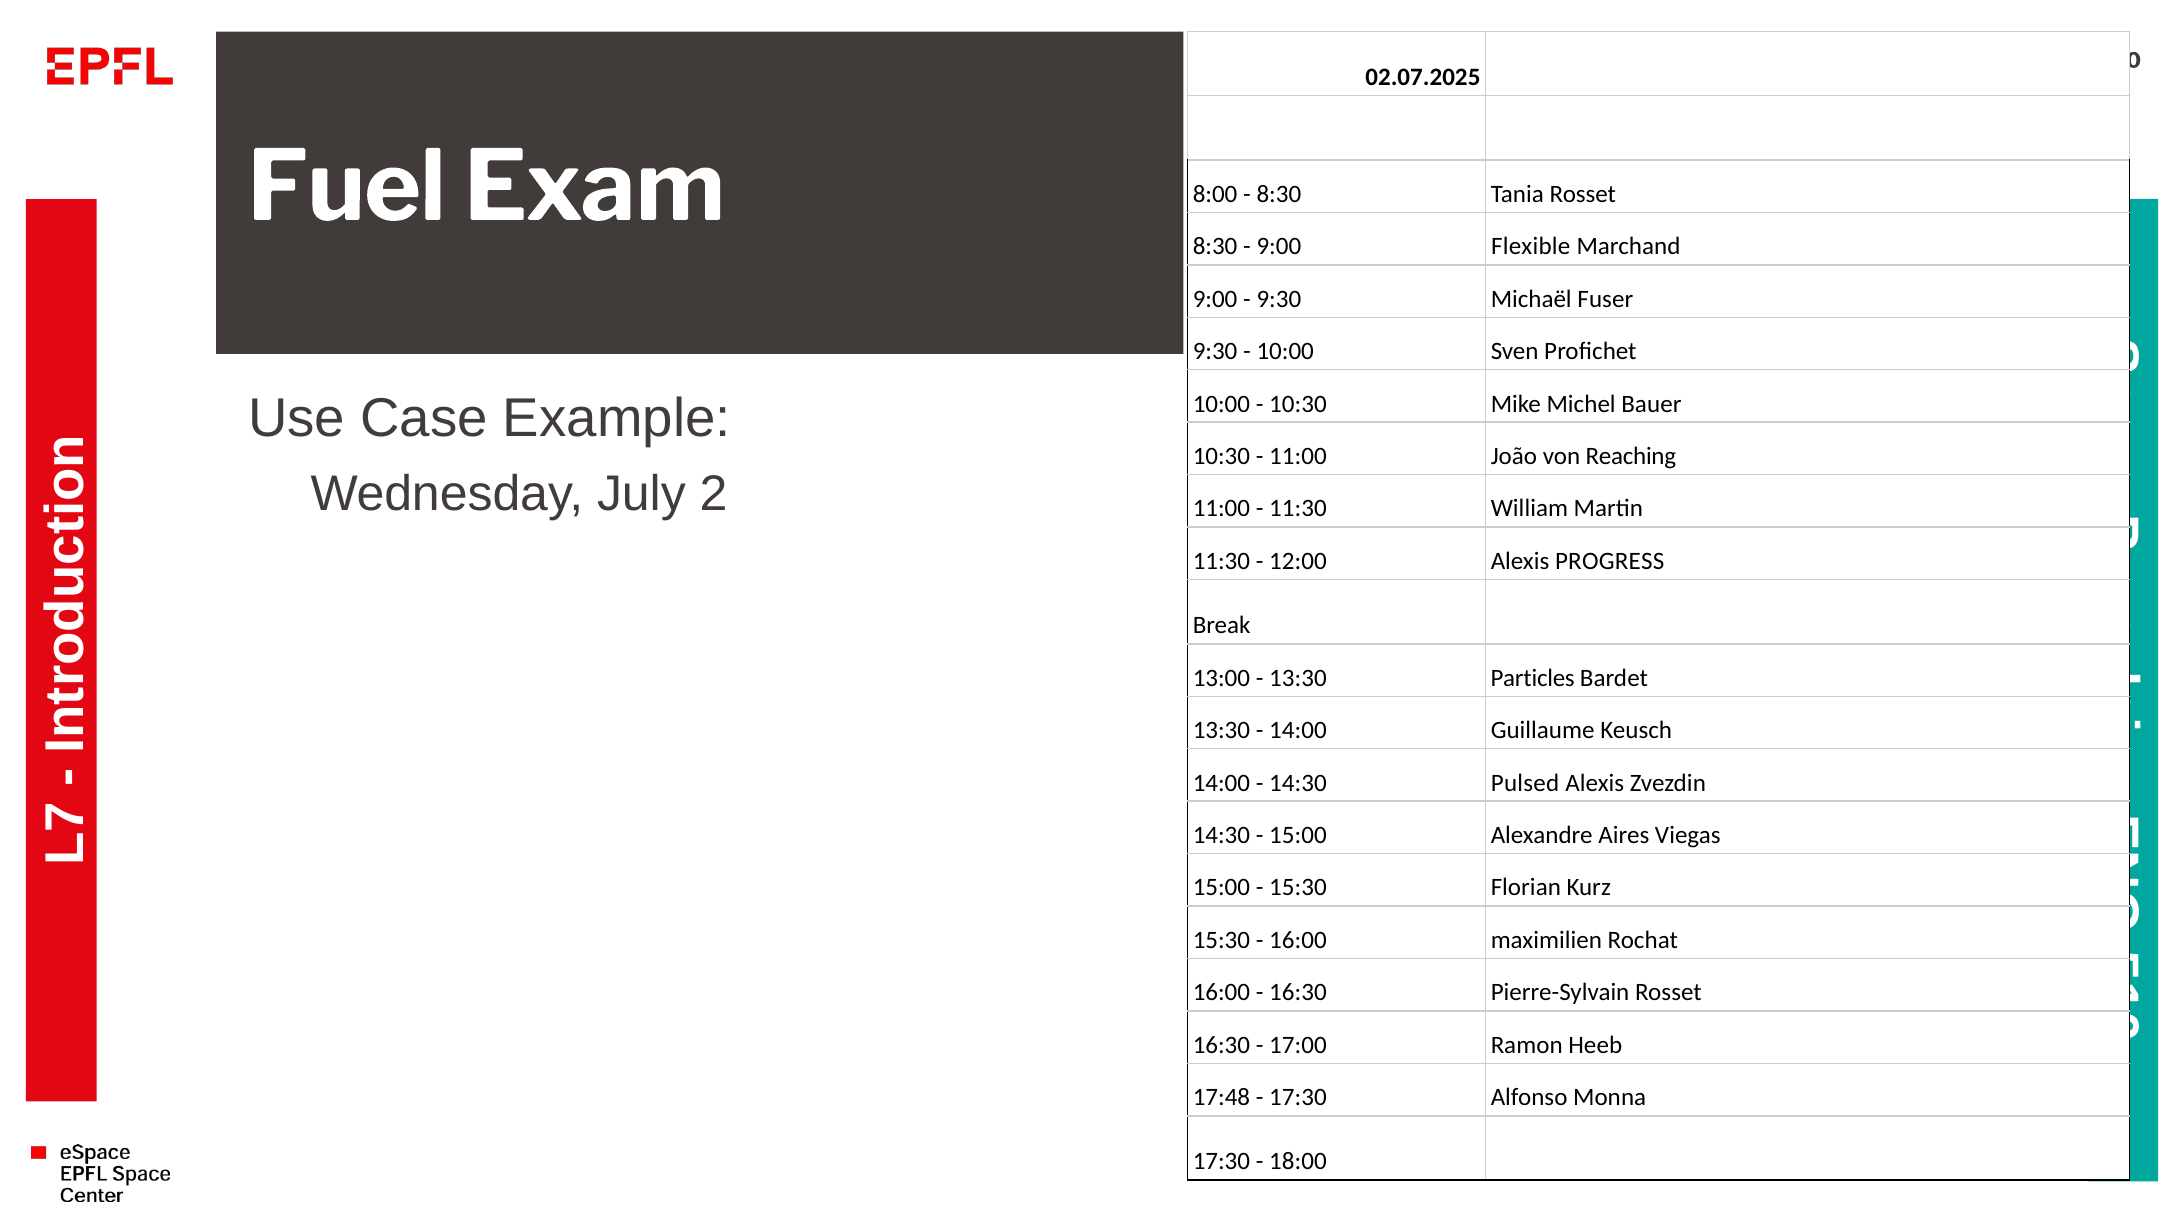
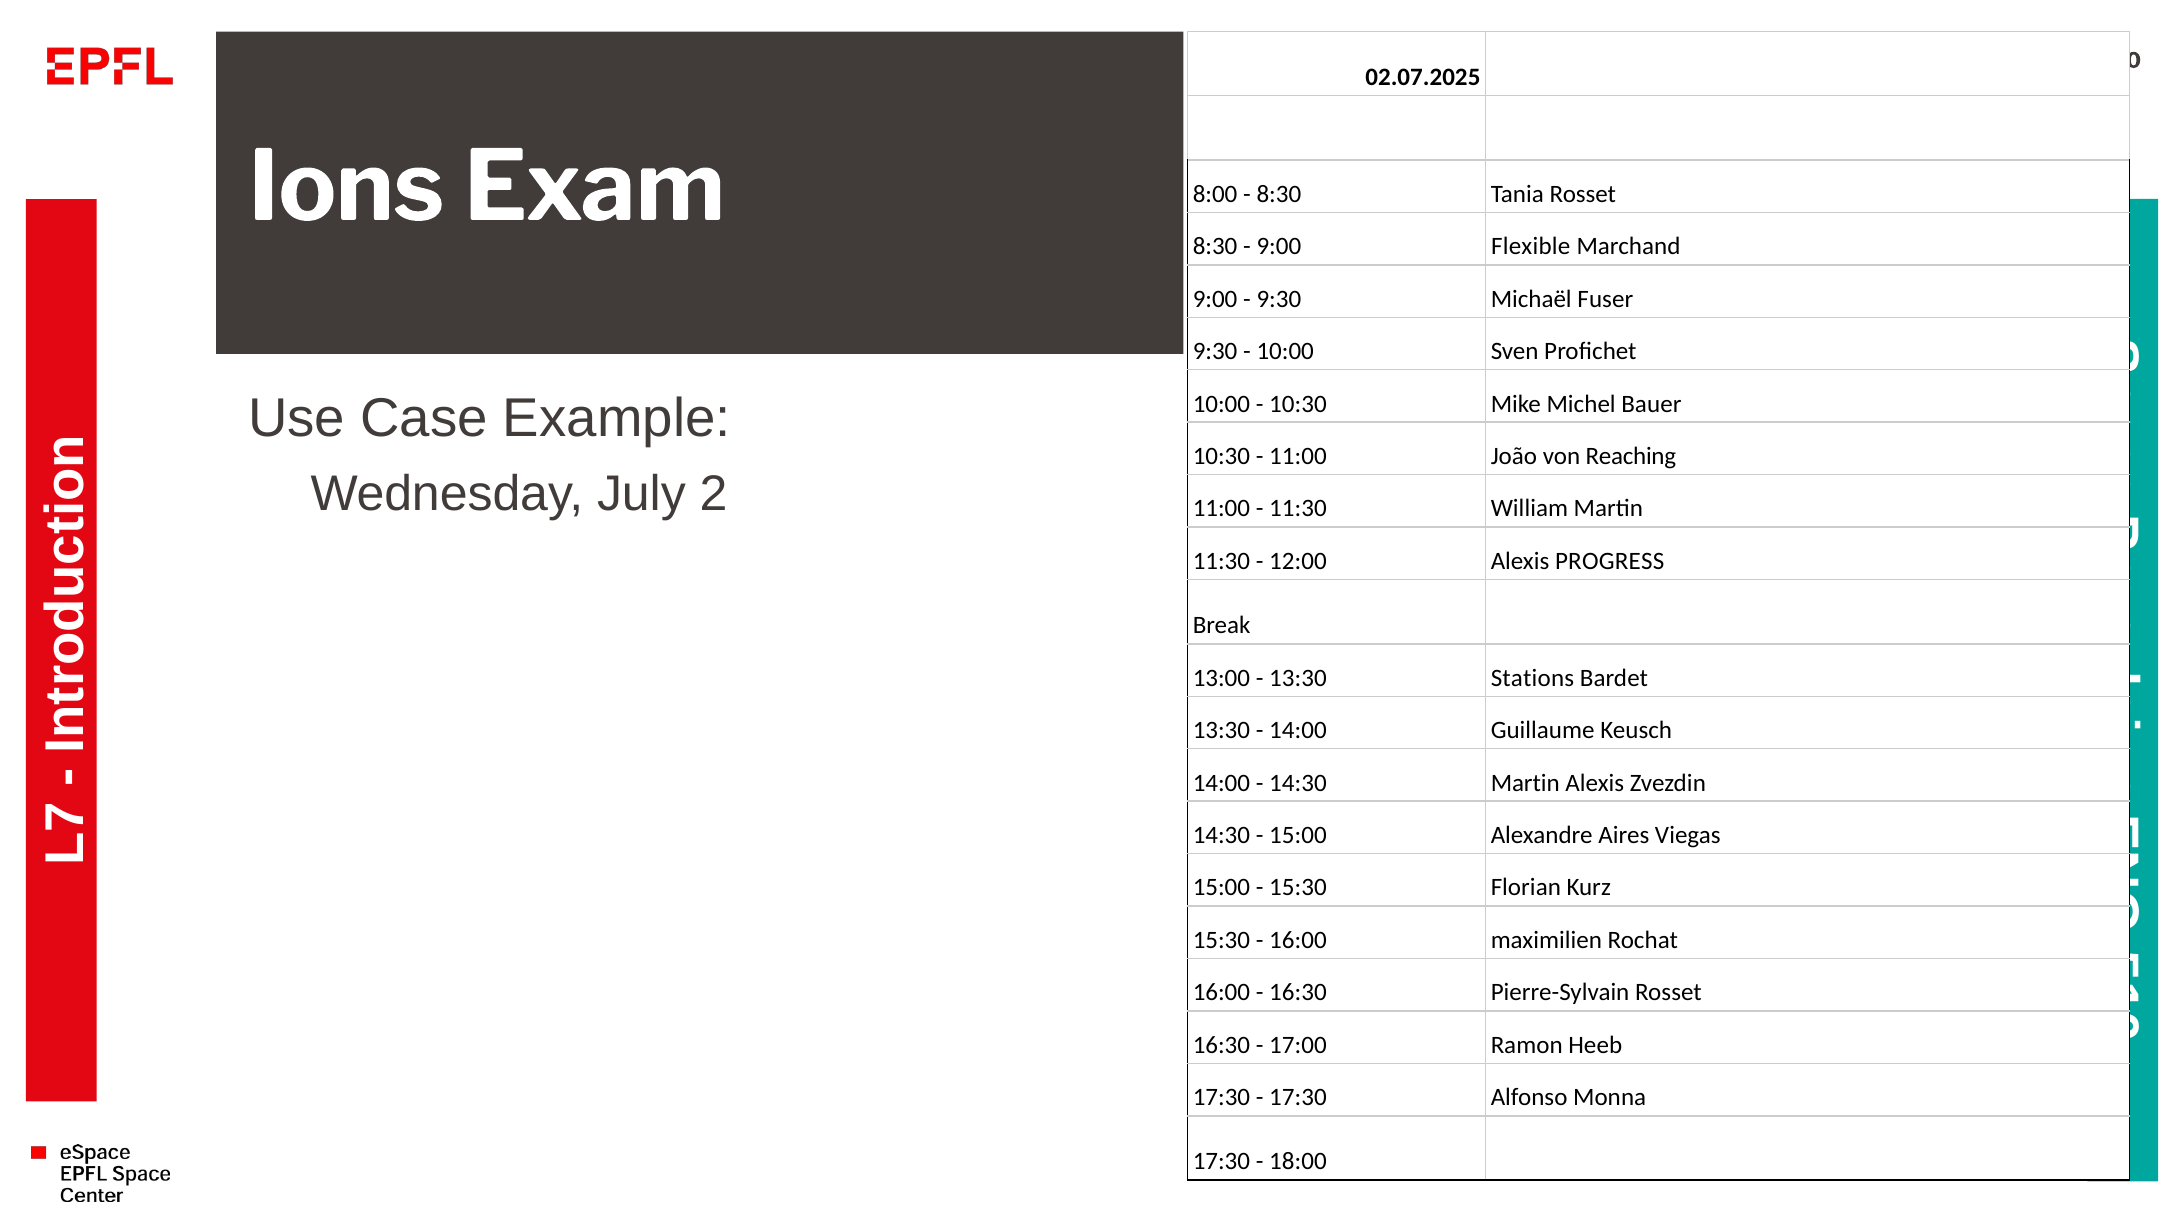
Fuel: Fuel -> Ions
Particles: Particles -> Stations
14:30 Pulsed: Pulsed -> Martin
17:48 at (1221, 1098): 17:48 -> 17:30
